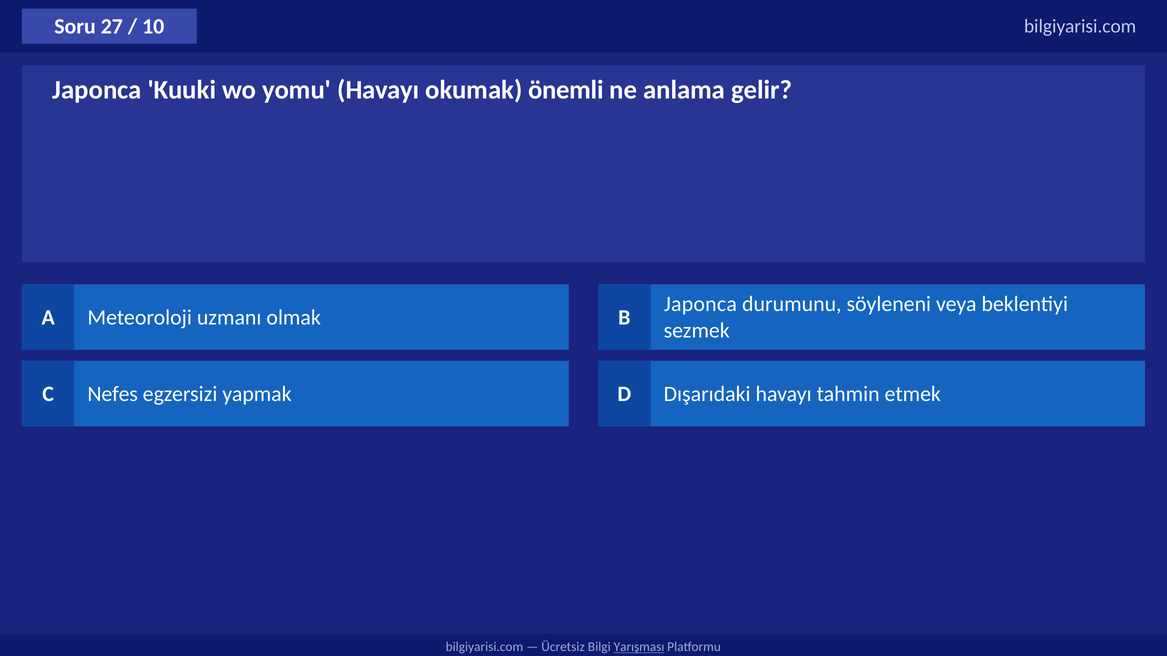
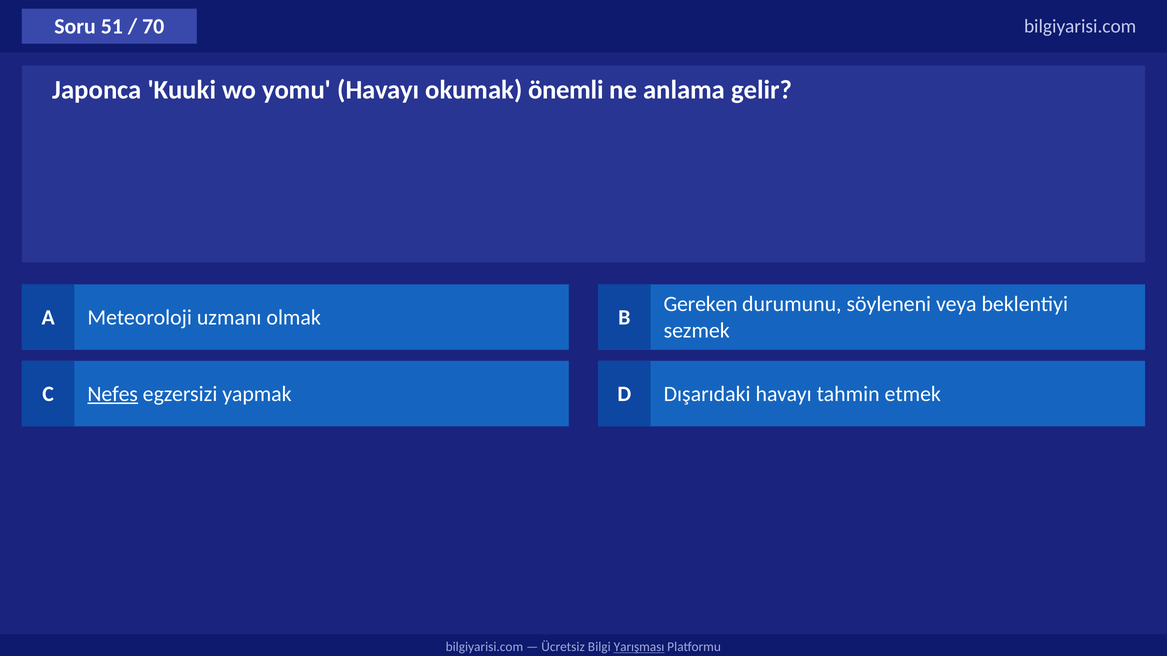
27: 27 -> 51
10: 10 -> 70
Japonca at (700, 304): Japonca -> Gereken
Nefes underline: none -> present
